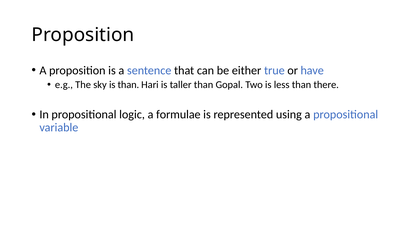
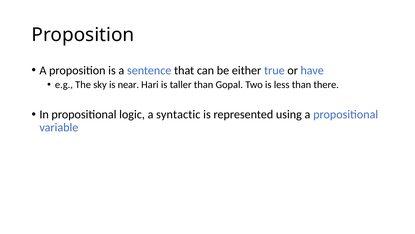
is than: than -> near
formulae: formulae -> syntactic
